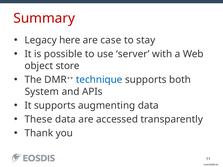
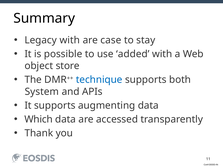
Summary colour: red -> black
Legacy here: here -> with
server: server -> added
These: These -> Which
